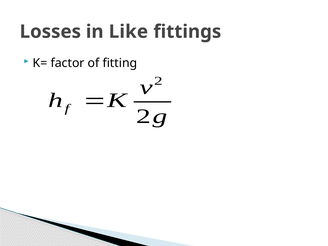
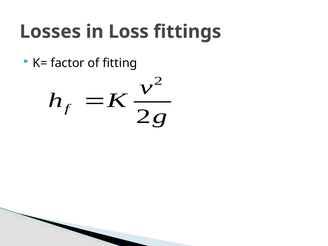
Like: Like -> Loss
